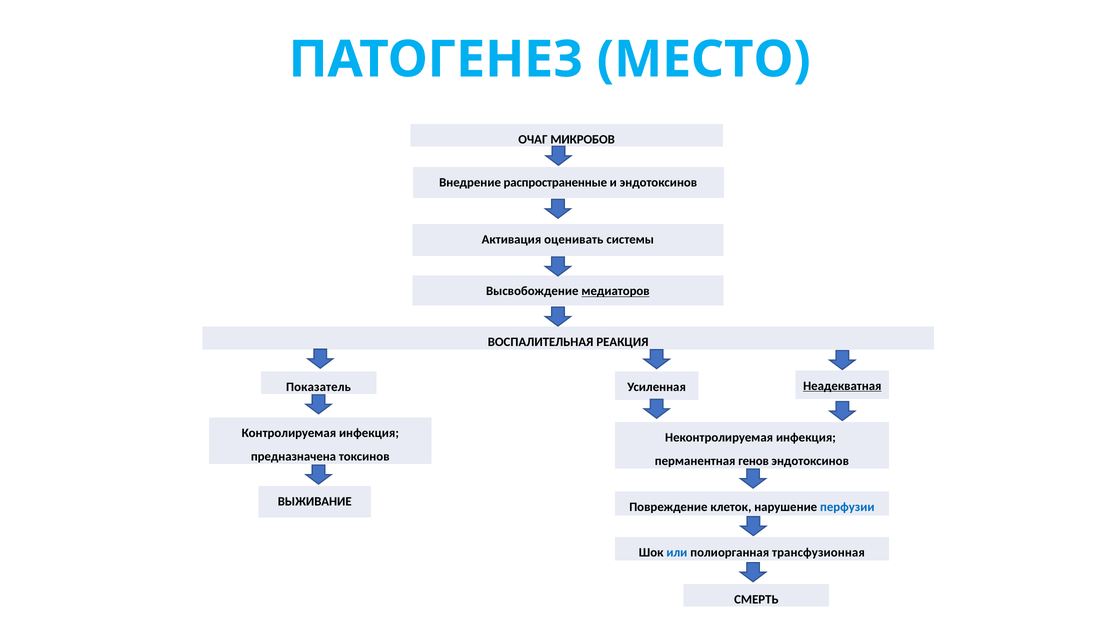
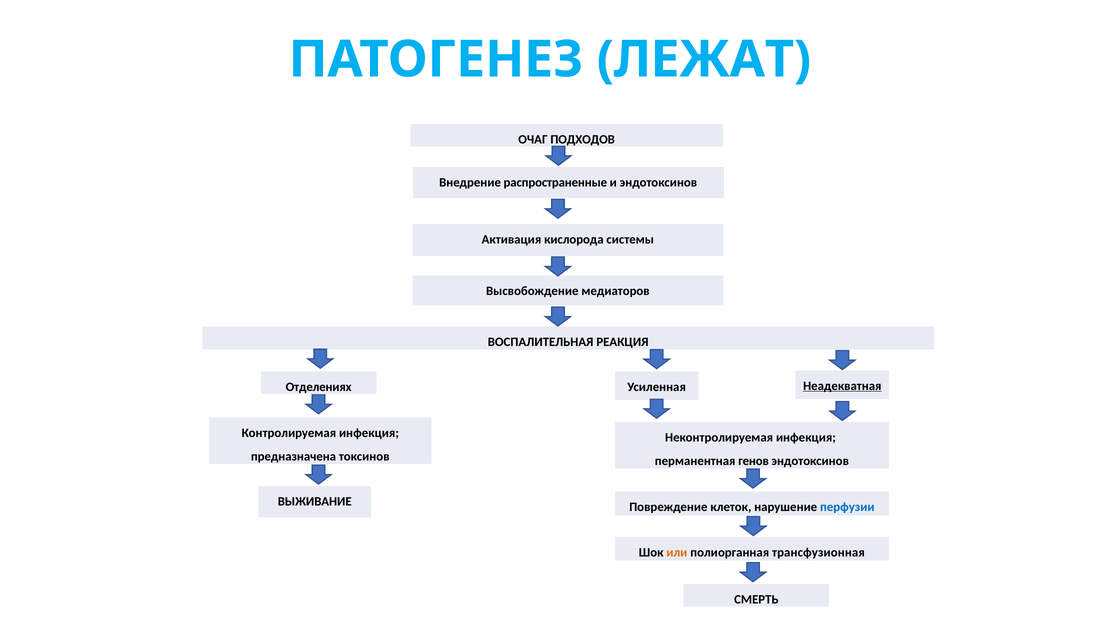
МЕСТО: МЕСТО -> ЛЕЖАТ
МИКРОБОВ: МИКРОБОВ -> ПОДХОДОВ
оценивать: оценивать -> кислорода
медиаторов underline: present -> none
Показатель: Показатель -> Отделениях
или colour: blue -> orange
